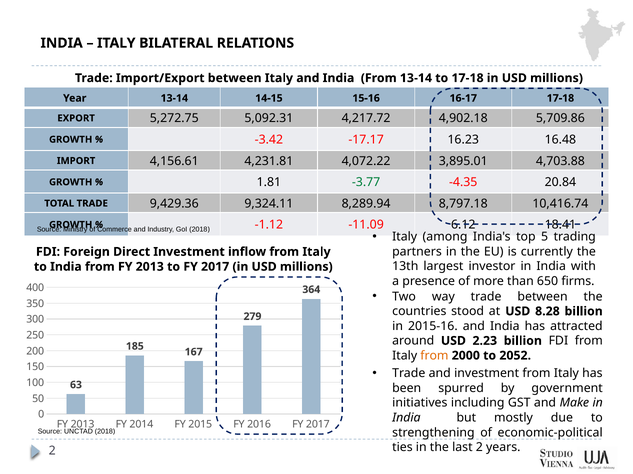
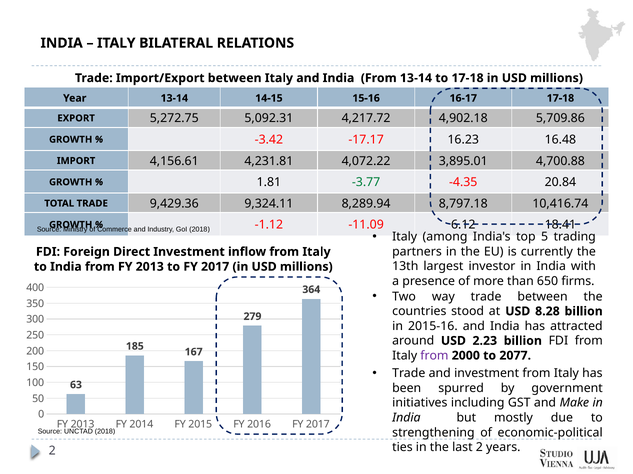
4,703.88: 4,703.88 -> 4,700.88
from at (434, 356) colour: orange -> purple
2052: 2052 -> 2077
